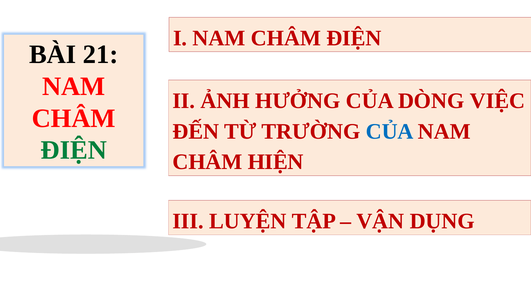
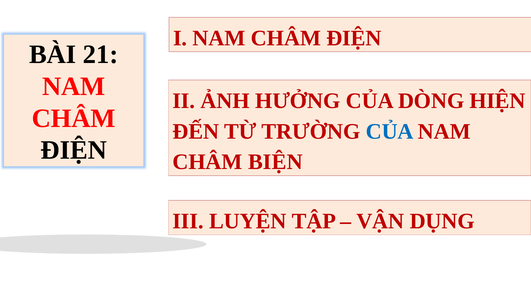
VIỆC: VIỆC -> HIỆN
ĐIỆN at (74, 150) colour: green -> black
HIỆN: HIỆN -> BIỆN
